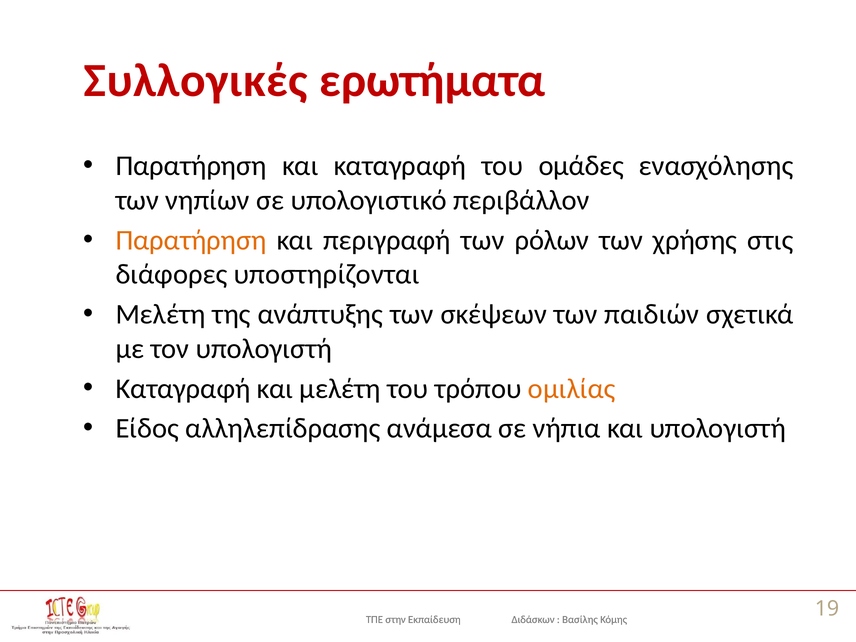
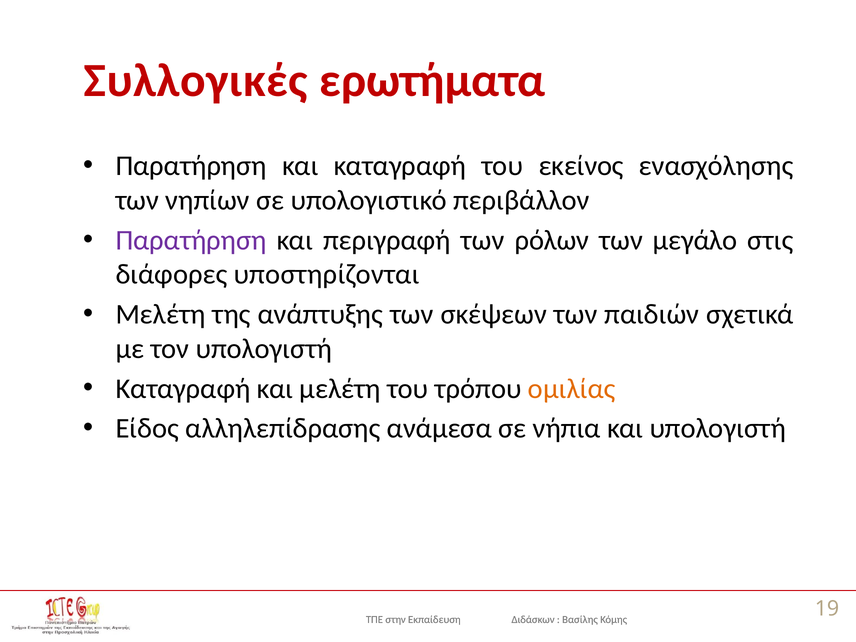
ομάδες: ομάδες -> εκείνος
Παρατήρηση at (191, 240) colour: orange -> purple
χρήσης: χρήσης -> μεγάλο
